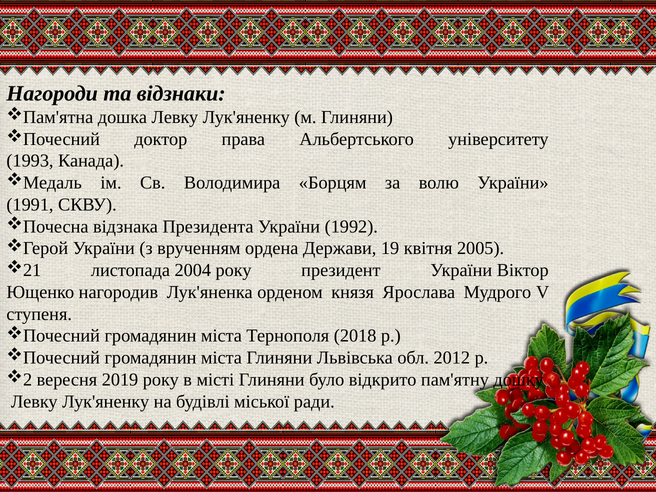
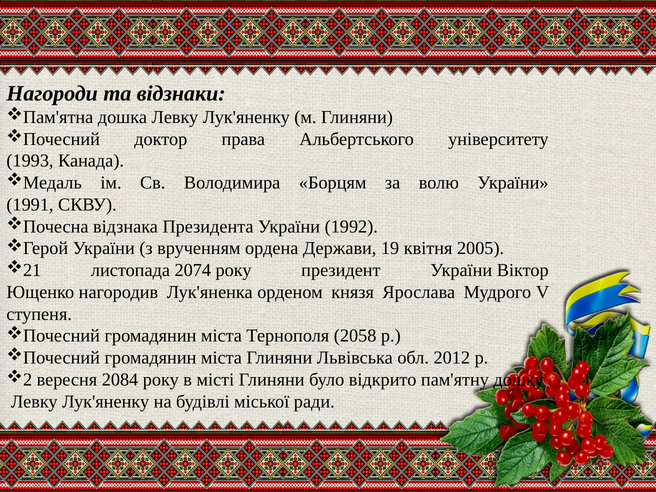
2004: 2004 -> 2074
2018: 2018 -> 2058
2019: 2019 -> 2084
